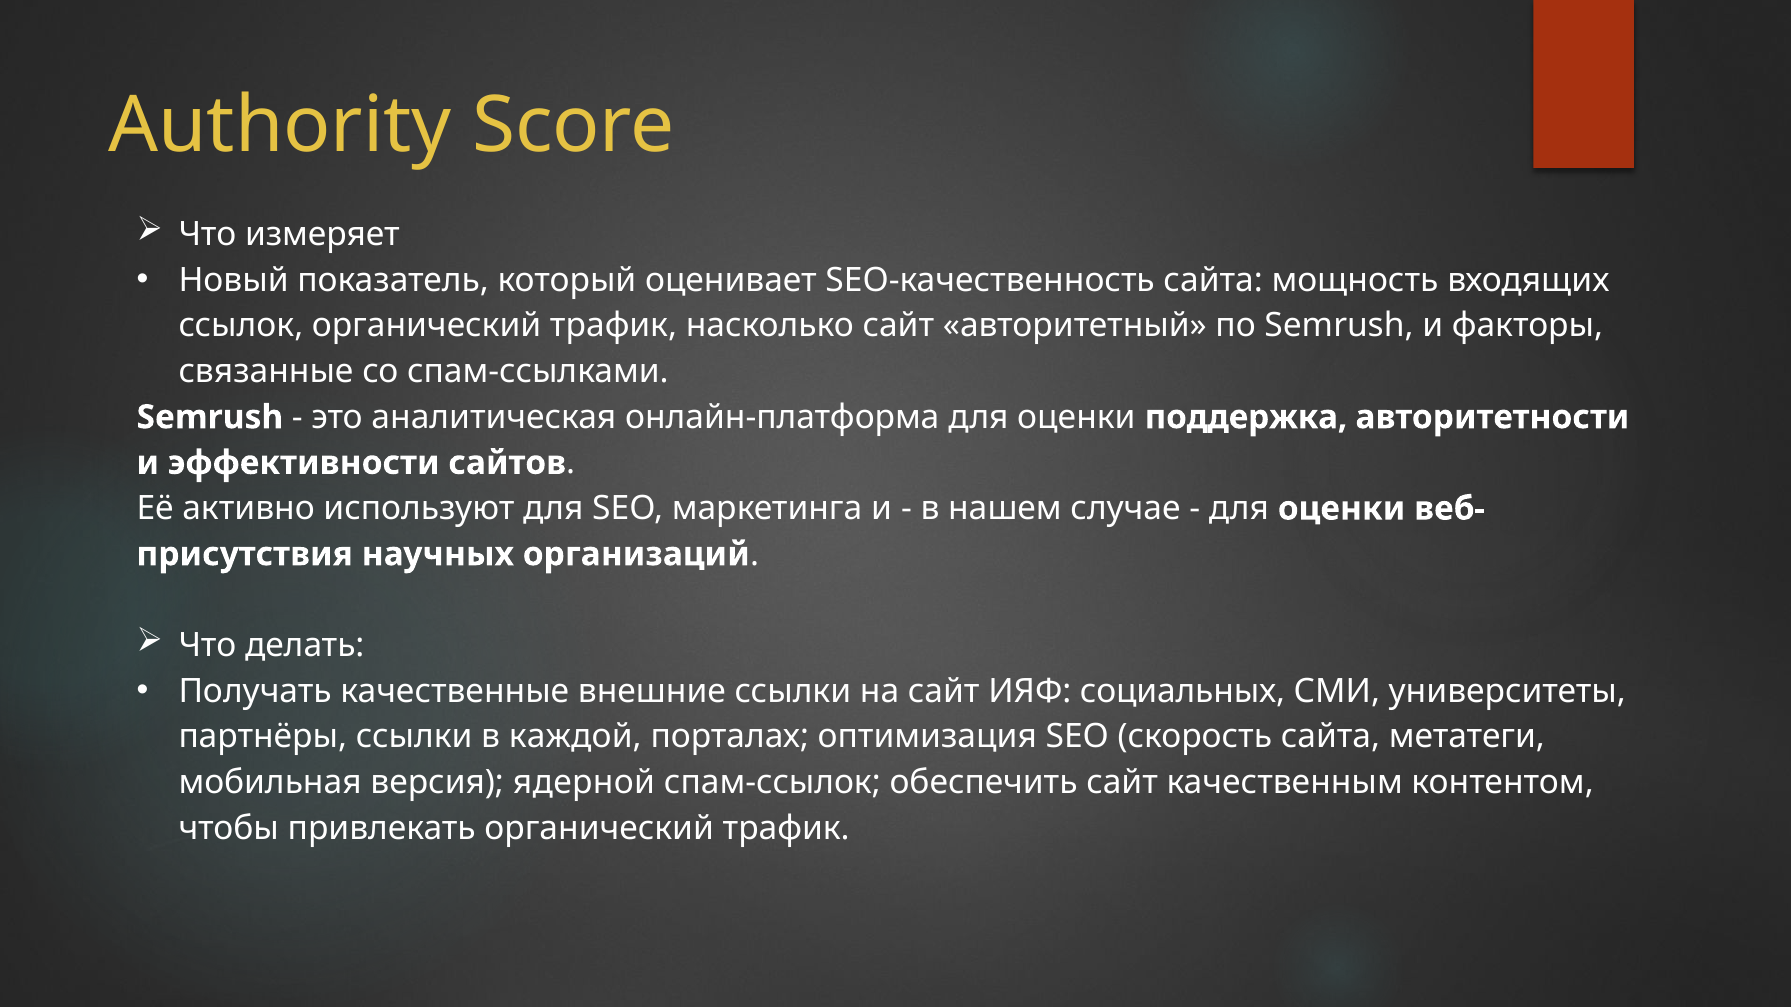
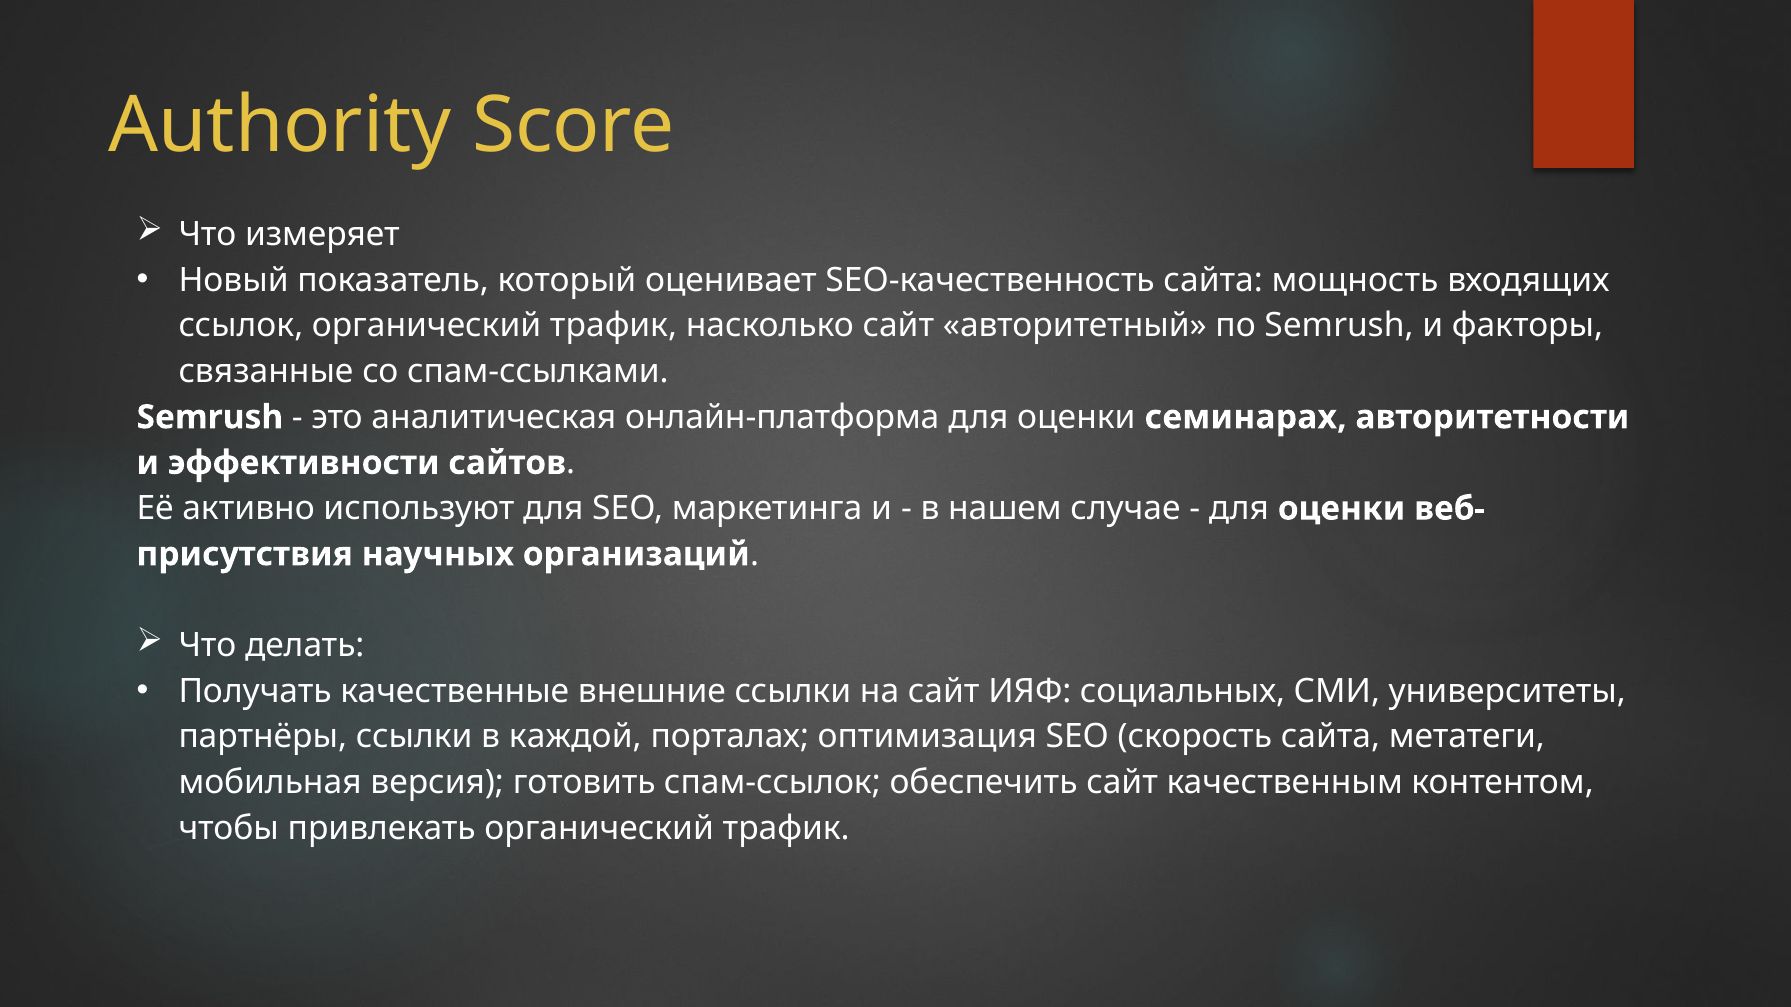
поддержка: поддержка -> семинарах
ядерной: ядерной -> готовить
